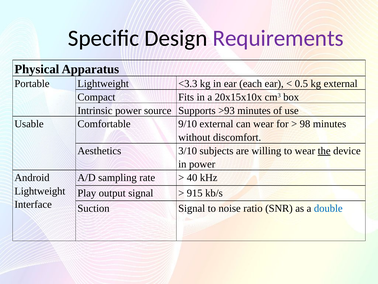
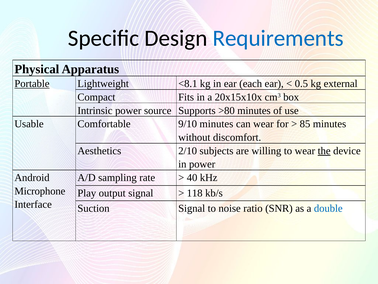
Requirements colour: purple -> blue
Portable underline: none -> present
<3.3: <3.3 -> <8.1
>93: >93 -> >80
9/10 external: external -> minutes
98: 98 -> 85
3/10: 3/10 -> 2/10
Lightweight at (40, 191): Lightweight -> Microphone
915: 915 -> 118
